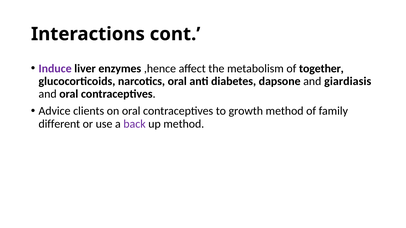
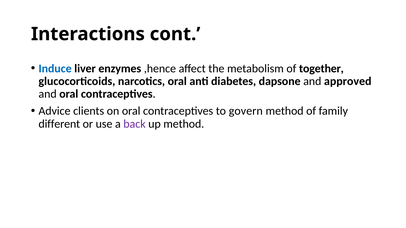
Induce colour: purple -> blue
giardiasis: giardiasis -> approved
growth: growth -> govern
